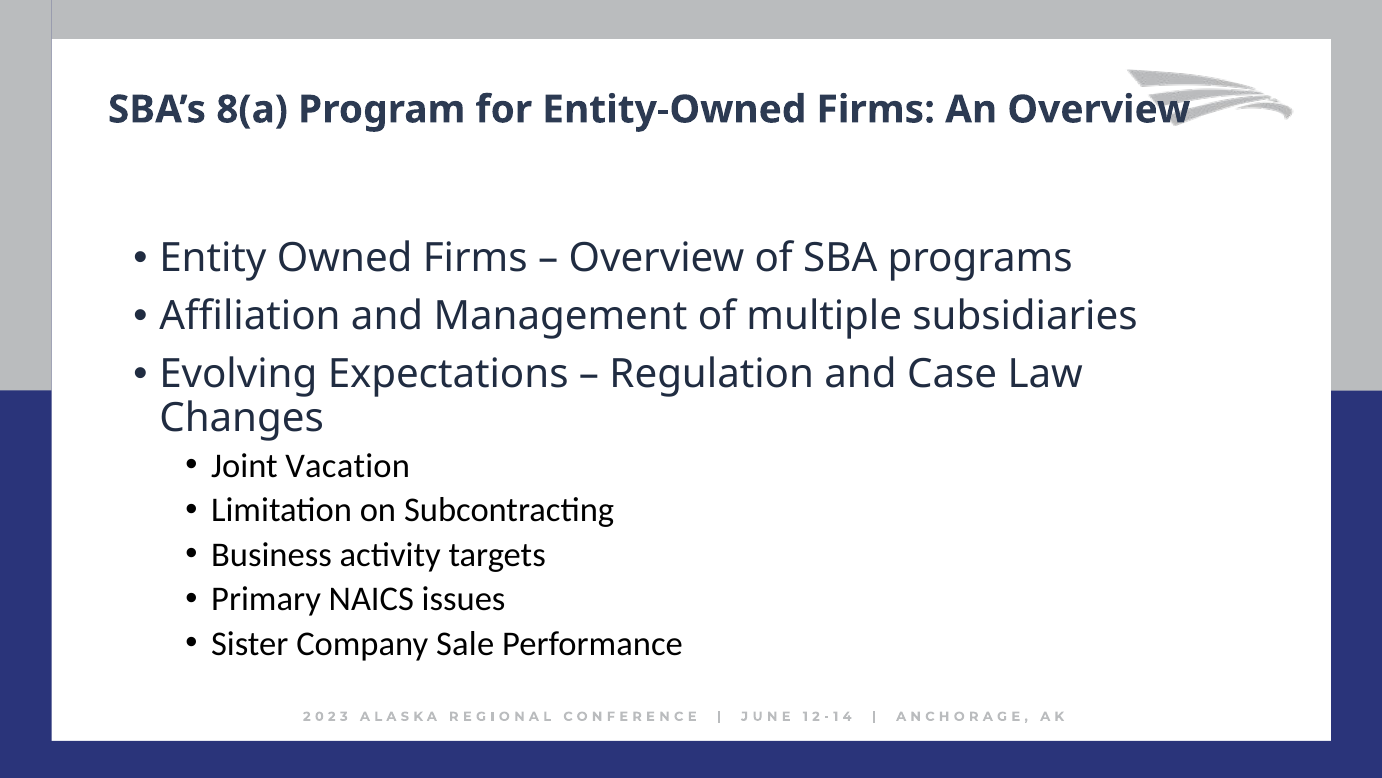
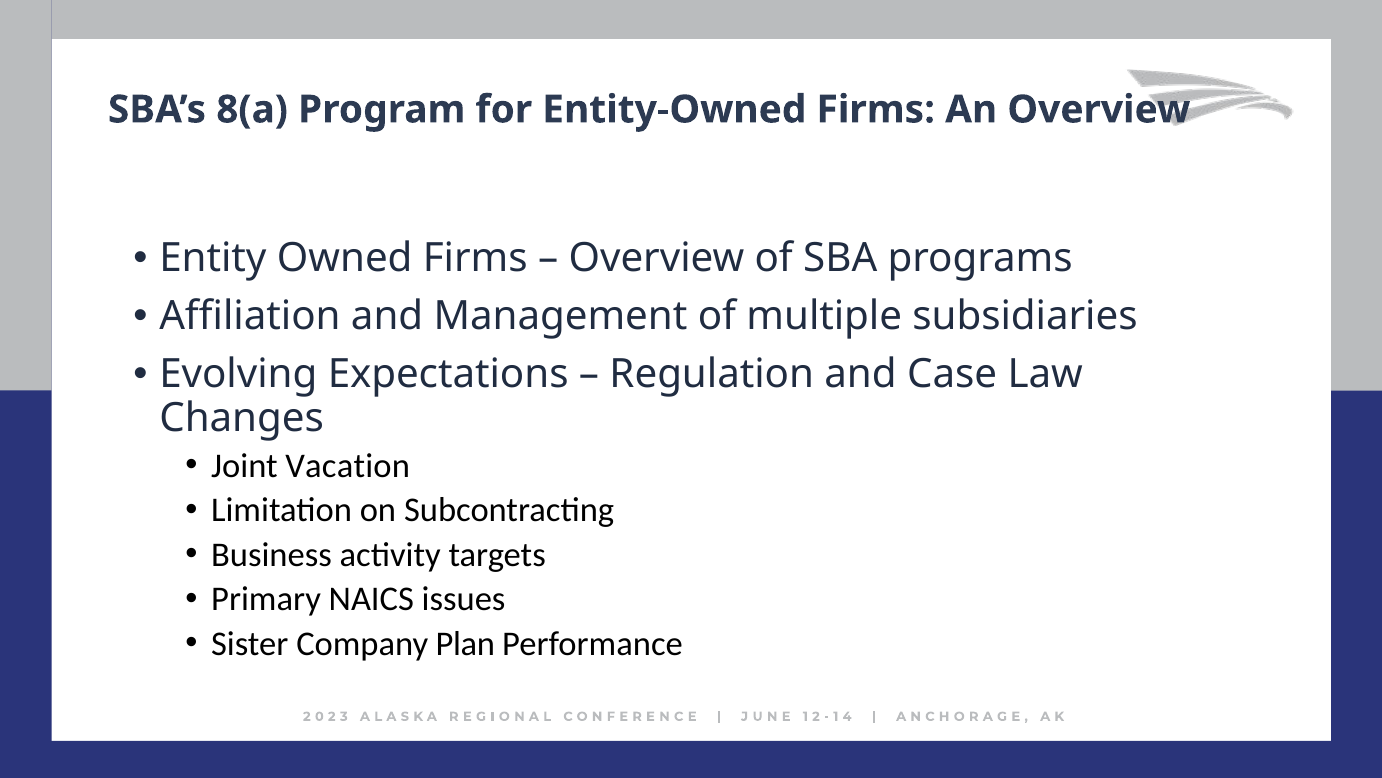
Sale: Sale -> Plan
